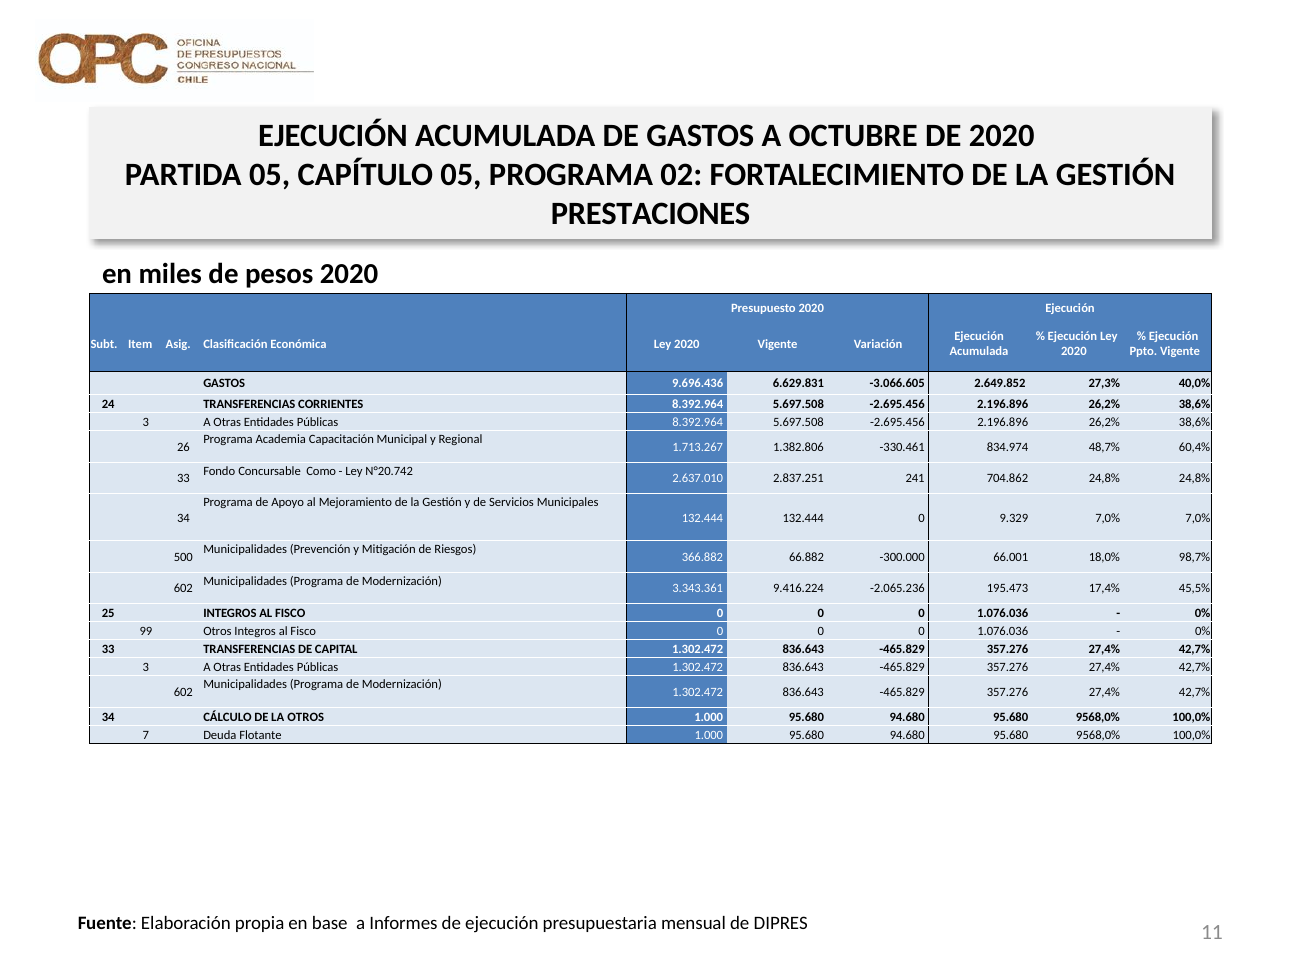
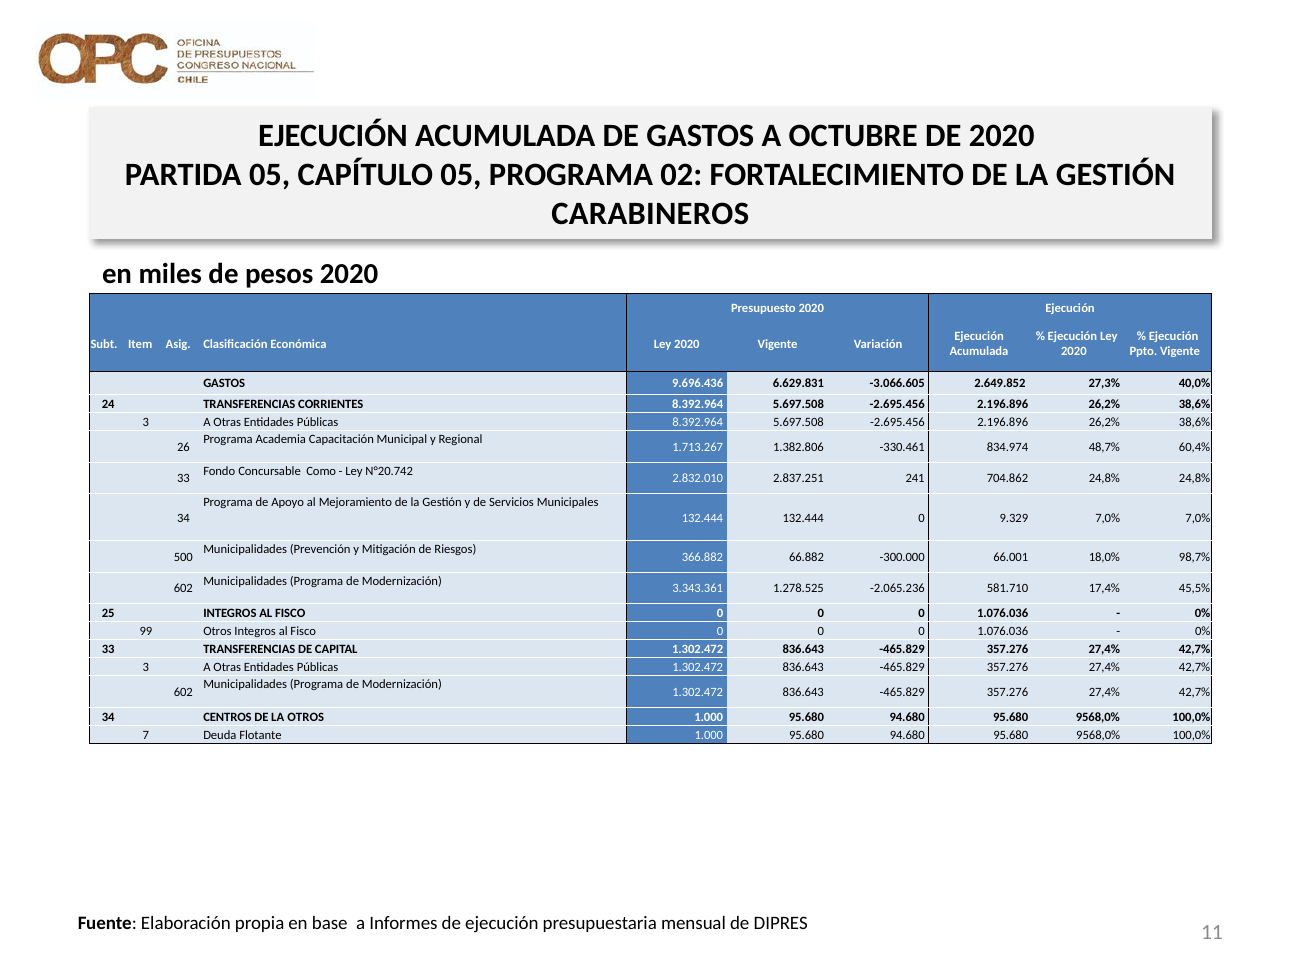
PRESTACIONES: PRESTACIONES -> CARABINEROS
2.637.010: 2.637.010 -> 2.832.010
9.416.224: 9.416.224 -> 1.278.525
195.473: 195.473 -> 581.710
34 CÁLCULO: CÁLCULO -> CENTROS
